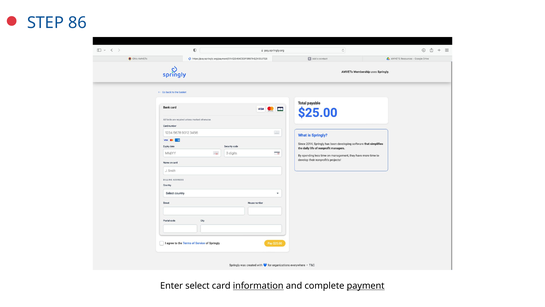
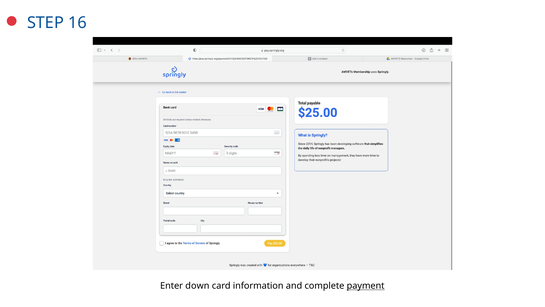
86: 86 -> 16
select: select -> down
information underline: present -> none
